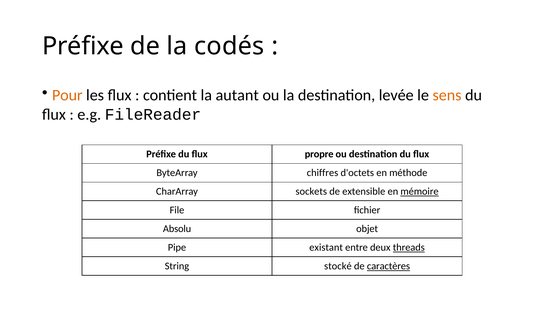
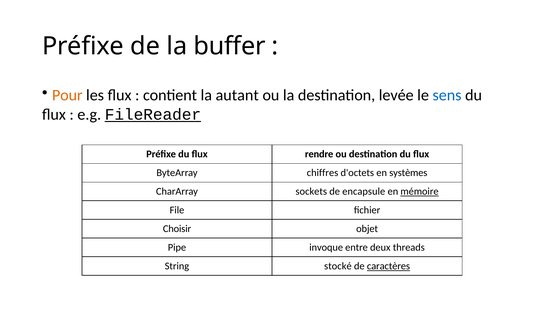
codés: codés -> buffer
sens colour: orange -> blue
FileReader underline: none -> present
propre: propre -> rendre
méthode: méthode -> systèmes
extensible: extensible -> encapsule
Absolu: Absolu -> Choisir
existant: existant -> invoque
threads underline: present -> none
